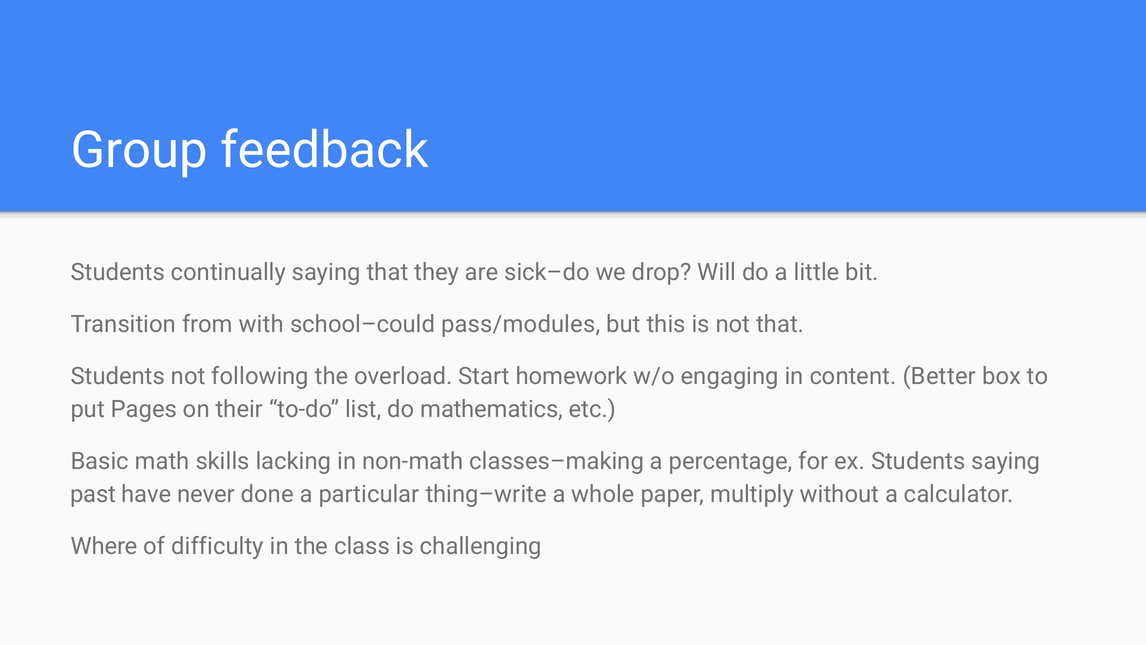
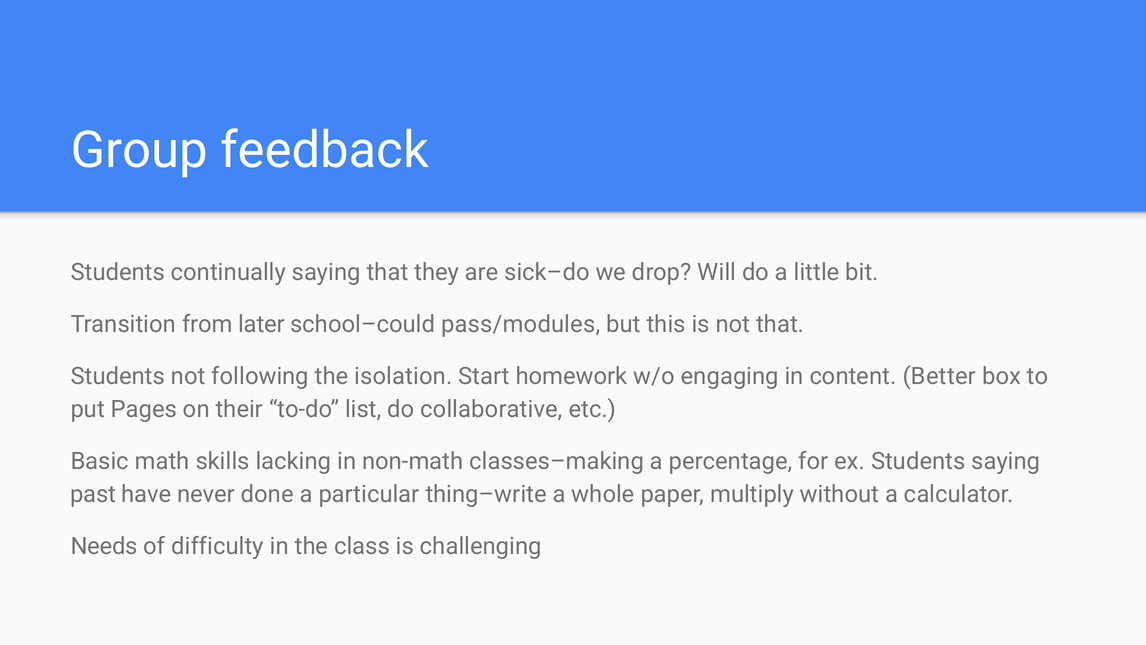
with: with -> later
overload: overload -> isolation
mathematics: mathematics -> collaborative
Where: Where -> Needs
